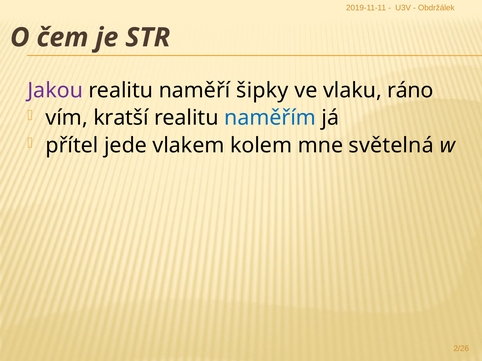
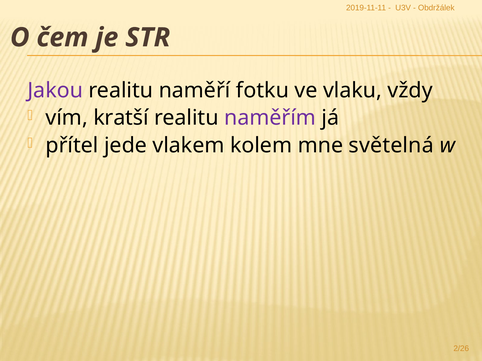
šipky: šipky -> fotku
ráno: ráno -> vždy
naměřím colour: blue -> purple
